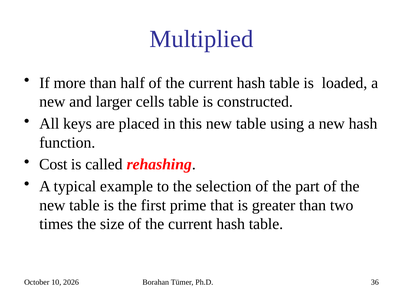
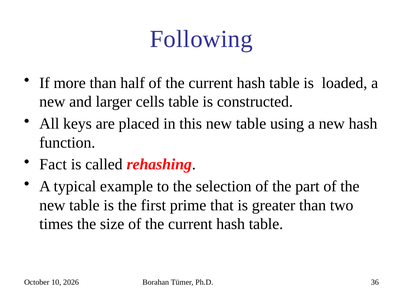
Multiplied: Multiplied -> Following
Cost: Cost -> Fact
